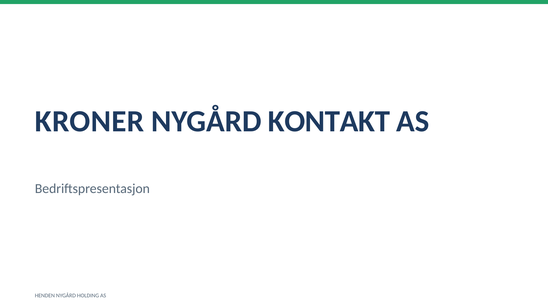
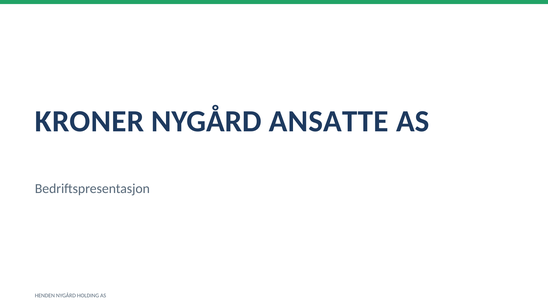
KONTAKT: KONTAKT -> ANSATTE
